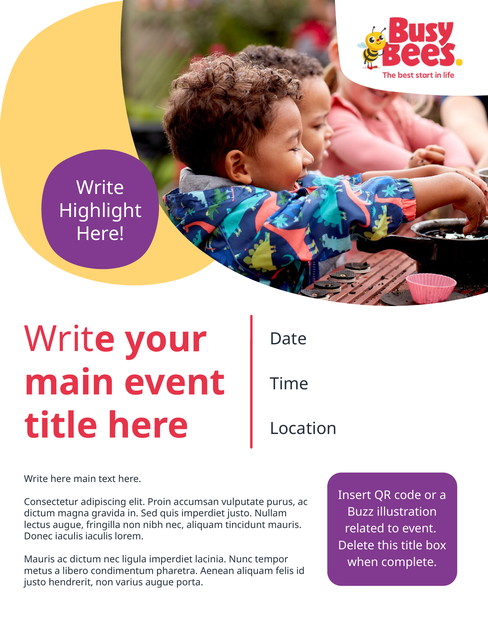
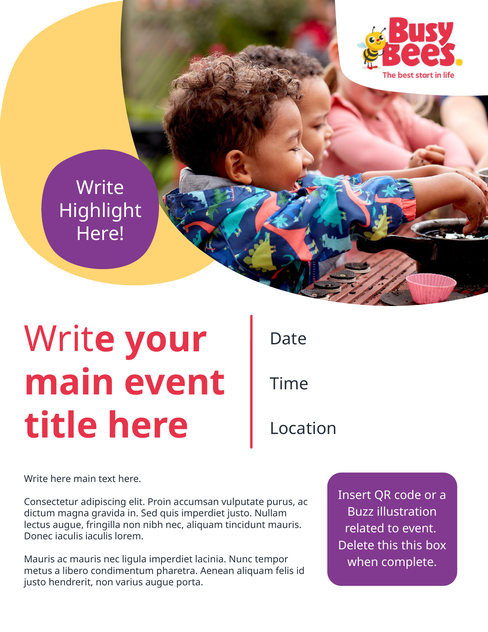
this title: title -> this
Mauris ac dictum: dictum -> mauris
